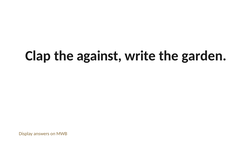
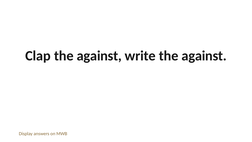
write the garden: garden -> against
